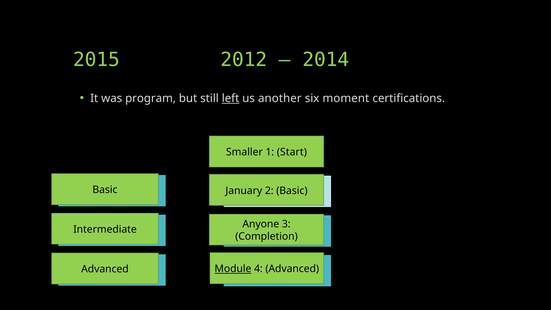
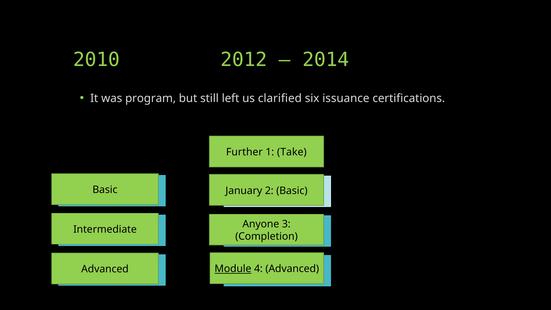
2015: 2015 -> 2010
left underline: present -> none
another: another -> clarified
moment: moment -> issuance
Smaller: Smaller -> Further
Start: Start -> Take
